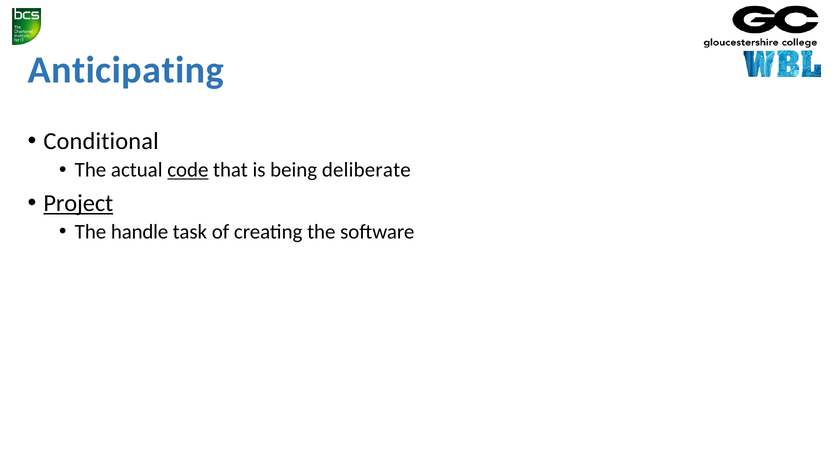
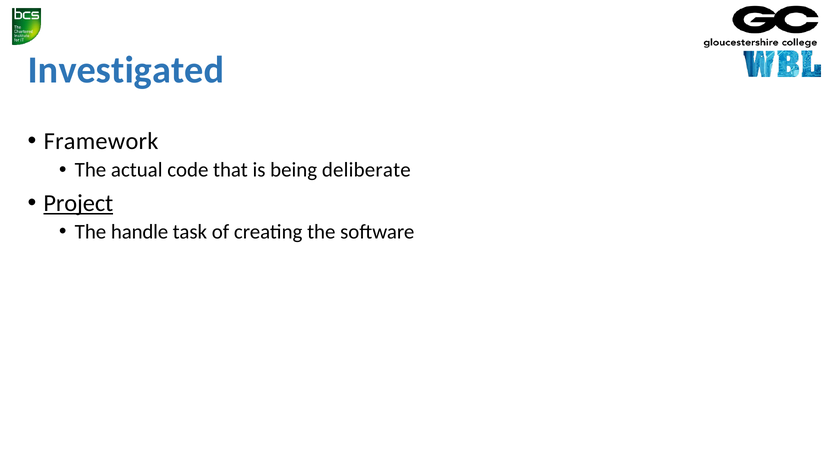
Anticipating: Anticipating -> Investigated
Conditional: Conditional -> Framework
code underline: present -> none
